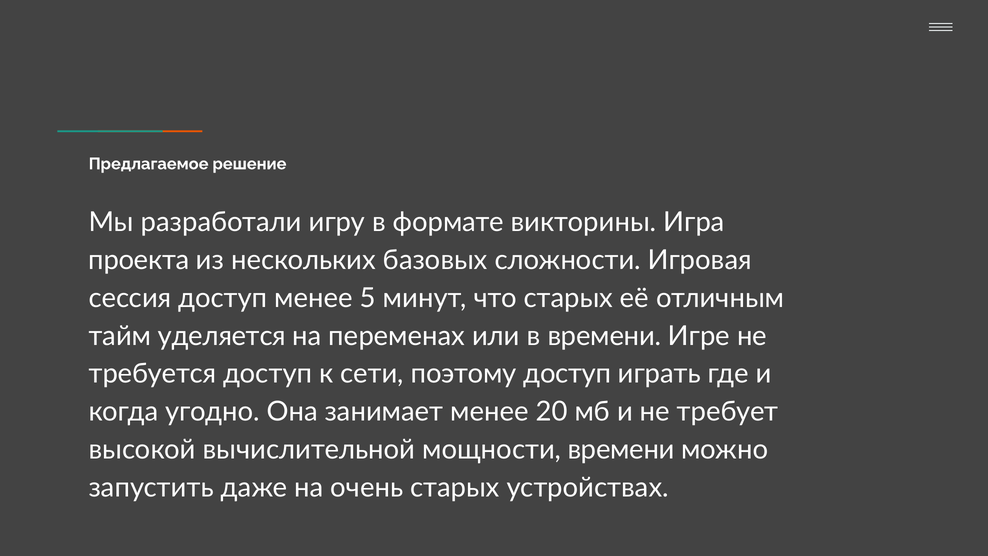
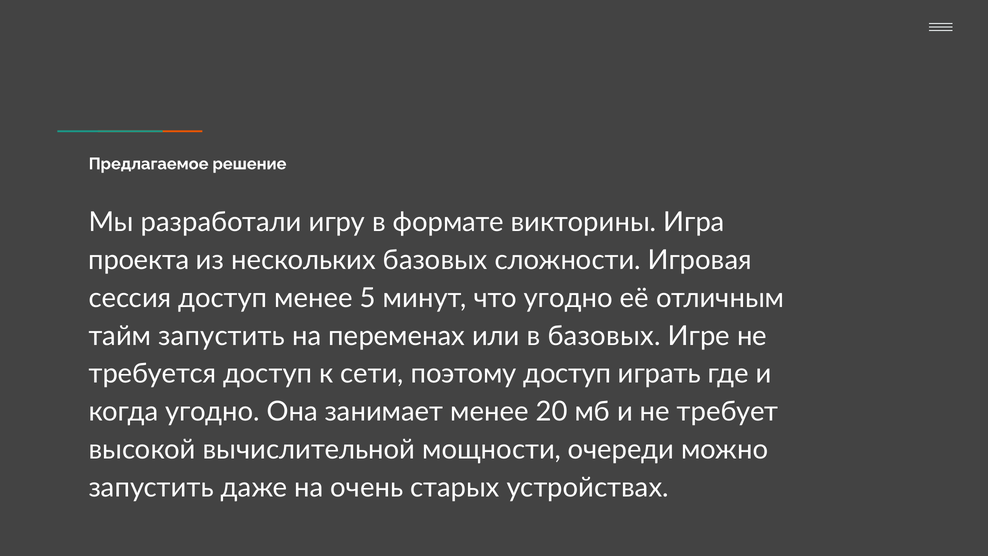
что старых: старых -> угодно
тайм уделяется: уделяется -> запустить
в времени: времени -> базовых
мощности времени: времени -> очереди
